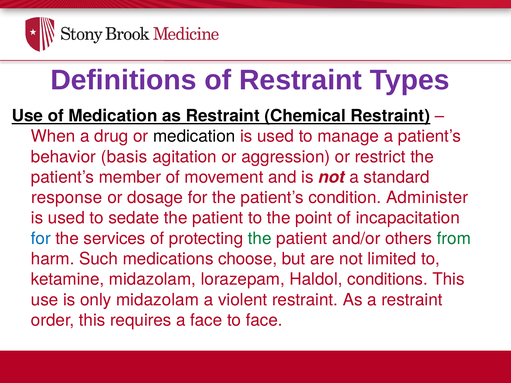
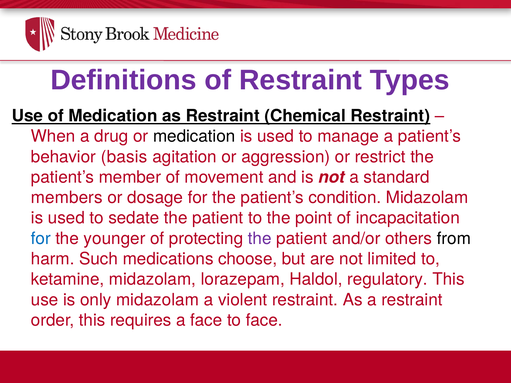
response: response -> members
condition Administer: Administer -> Midazolam
services: services -> younger
the at (260, 239) colour: green -> purple
from colour: green -> black
conditions: conditions -> regulatory
